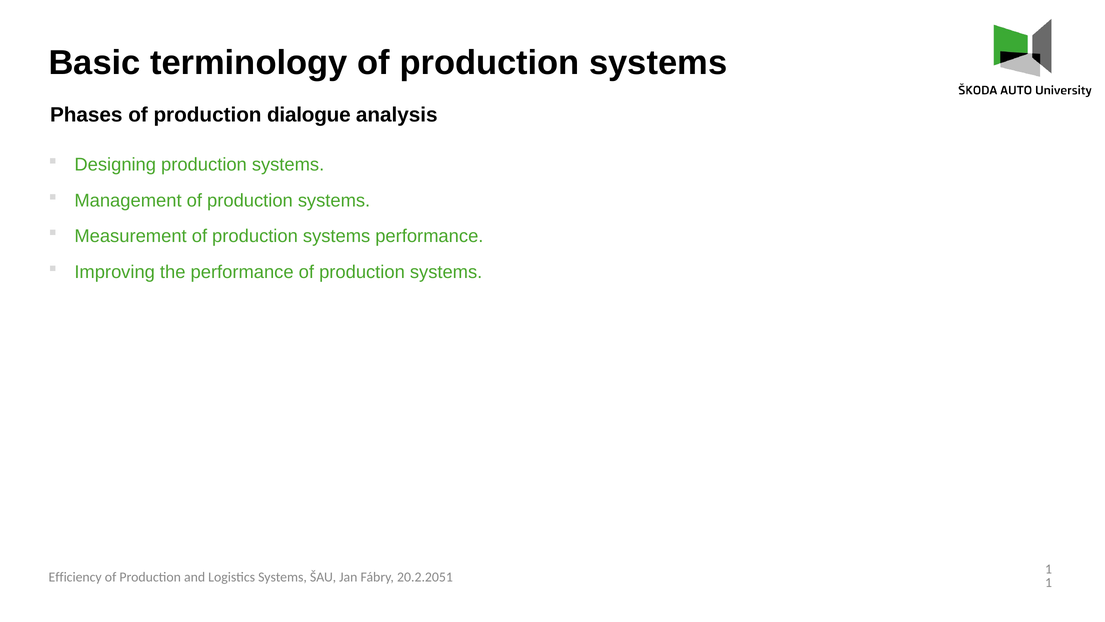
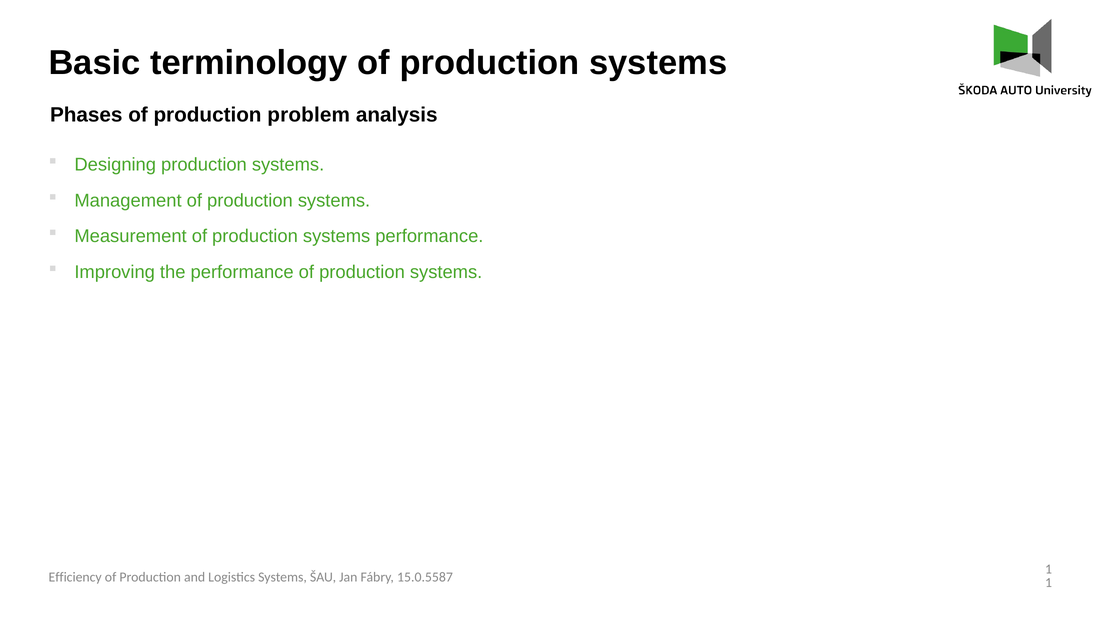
dialogue: dialogue -> problem
20.2.2051: 20.2.2051 -> 15.0.5587
